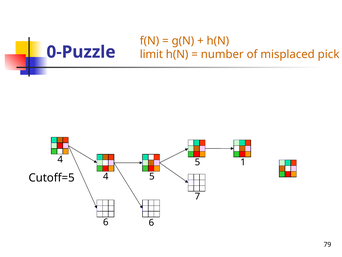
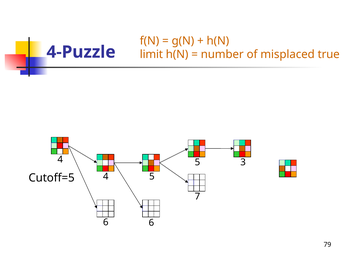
0-Puzzle: 0-Puzzle -> 4-Puzzle
pick: pick -> true
1: 1 -> 3
